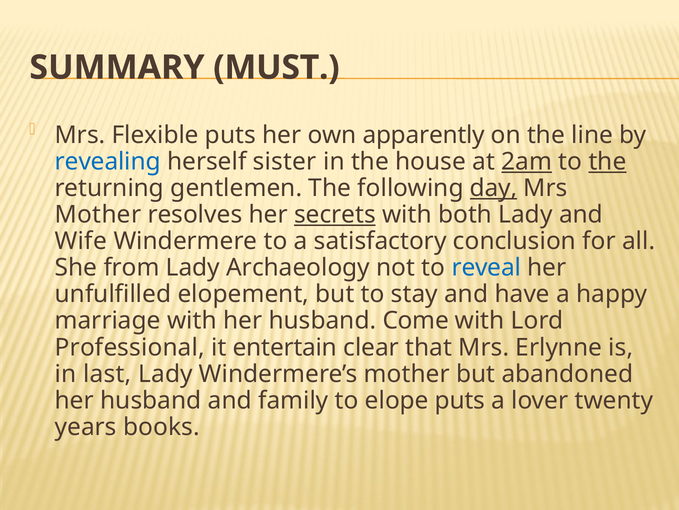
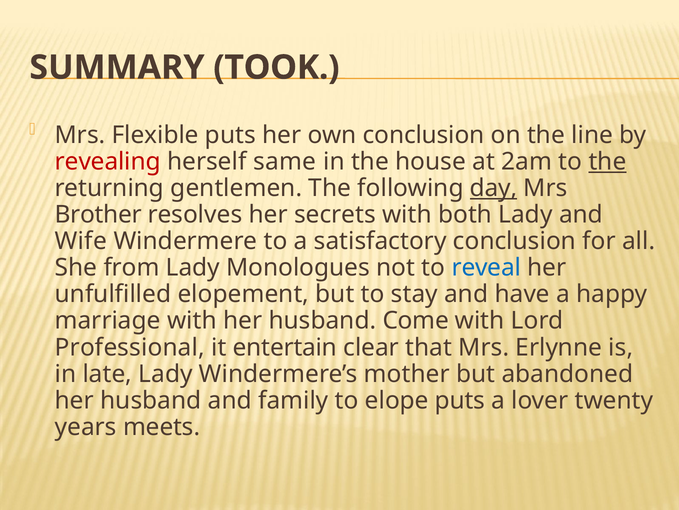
MUST: MUST -> TOOK
own apparently: apparently -> conclusion
revealing colour: blue -> red
sister: sister -> same
2am underline: present -> none
Mother at (98, 215): Mother -> Brother
secrets underline: present -> none
Archaeology: Archaeology -> Monologues
last: last -> late
books: books -> meets
